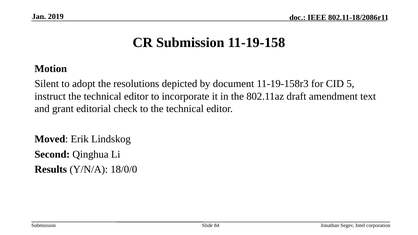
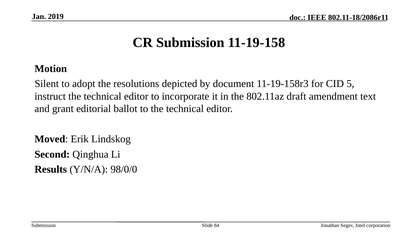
check: check -> ballot
18/0/0: 18/0/0 -> 98/0/0
